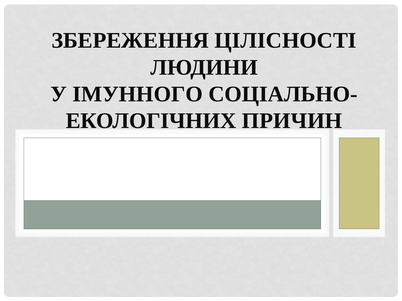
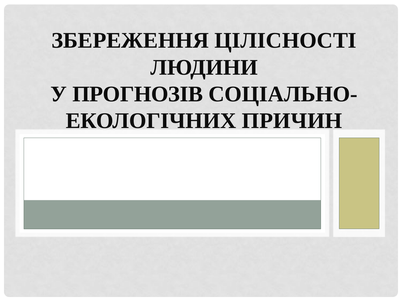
ІМУННОГО: ІМУННОГО -> ПРОГНОЗІВ
